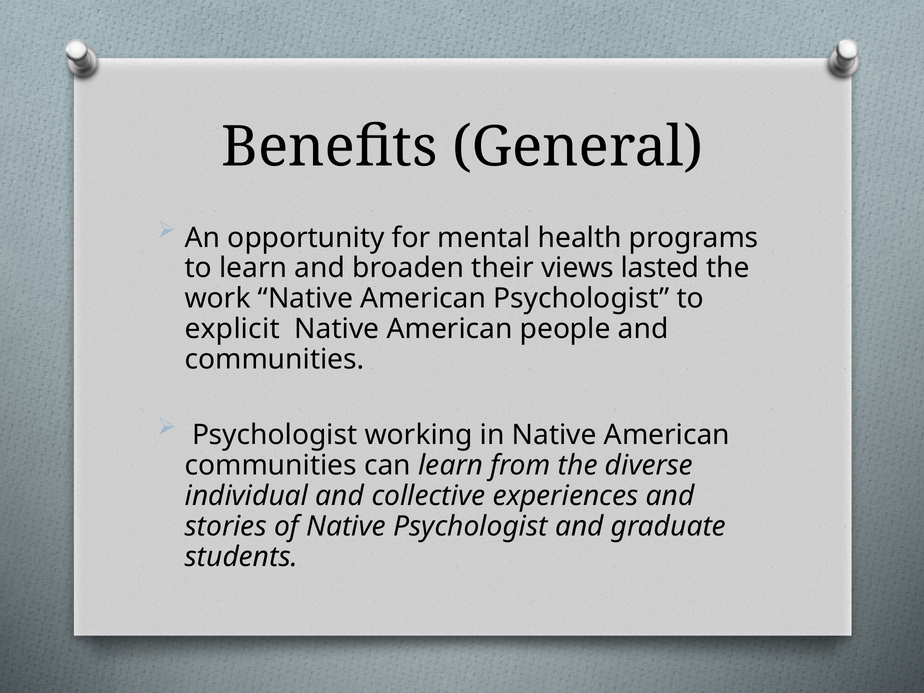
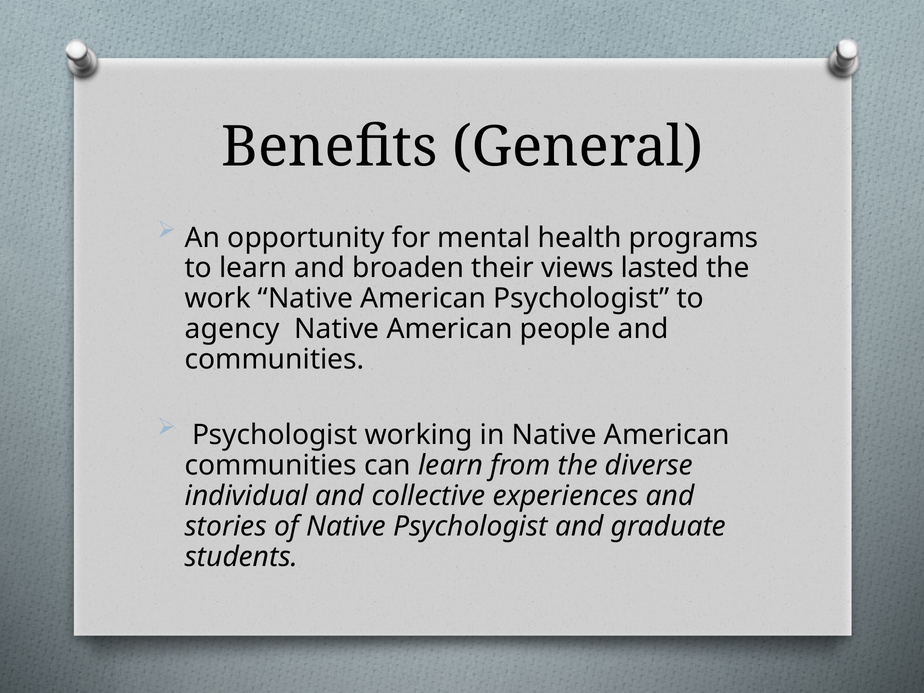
explicit: explicit -> agency
